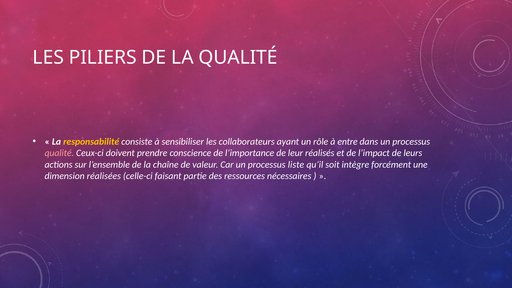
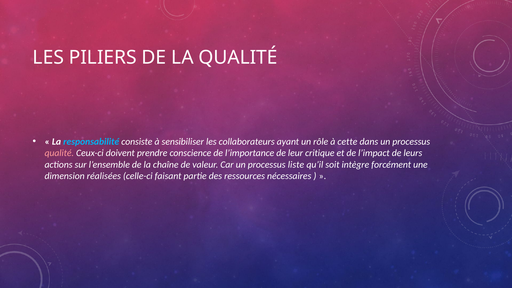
responsabilité colour: yellow -> light blue
entre: entre -> cette
réalisés: réalisés -> critique
